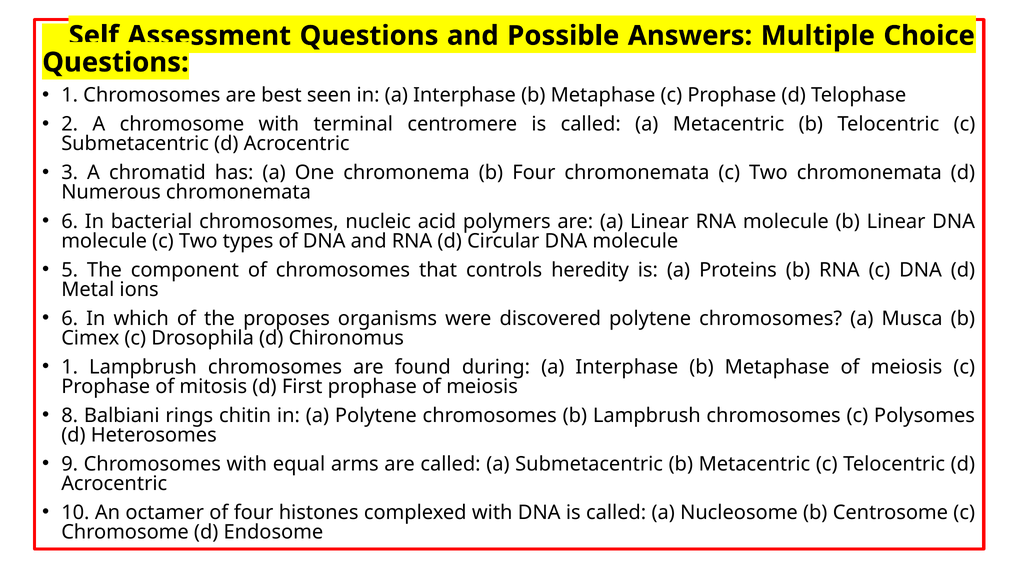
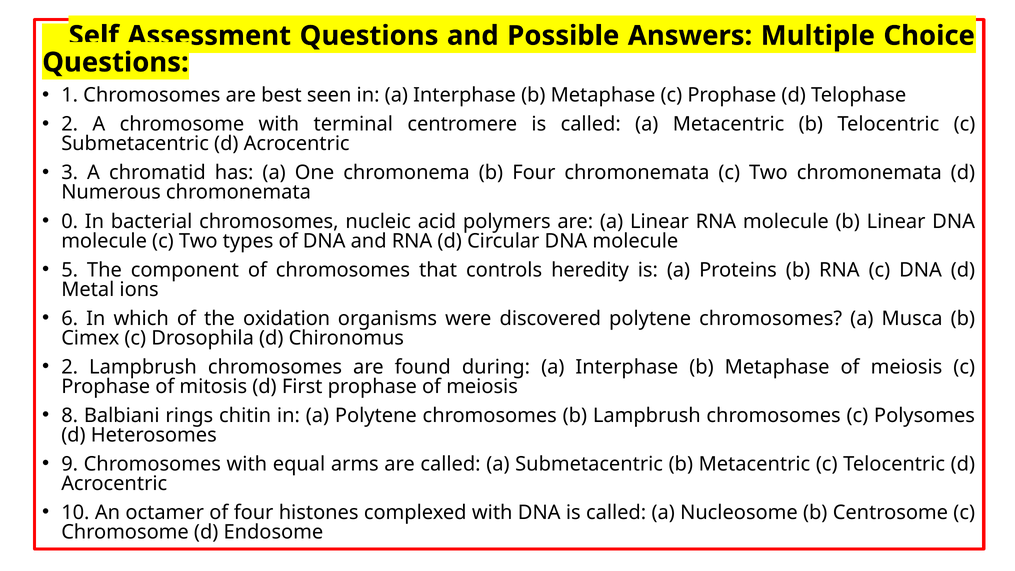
6 at (70, 221): 6 -> 0
proposes: proposes -> oxidation
1 at (70, 367): 1 -> 2
